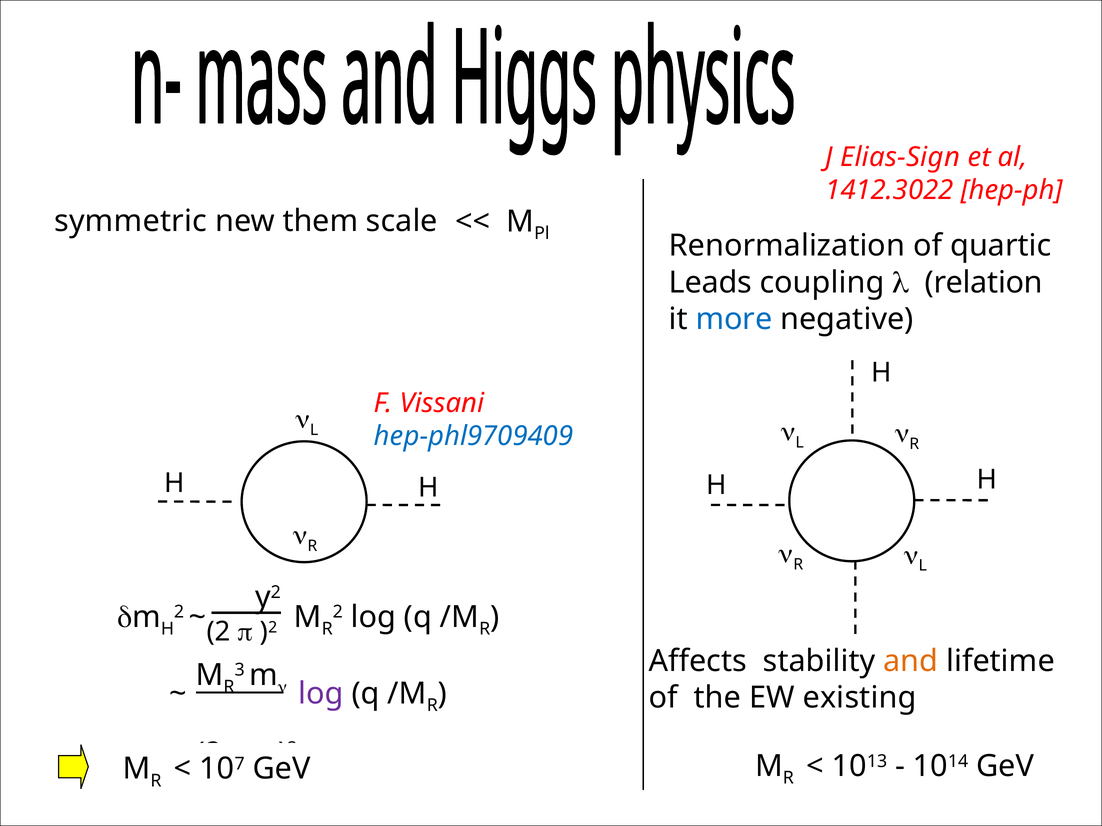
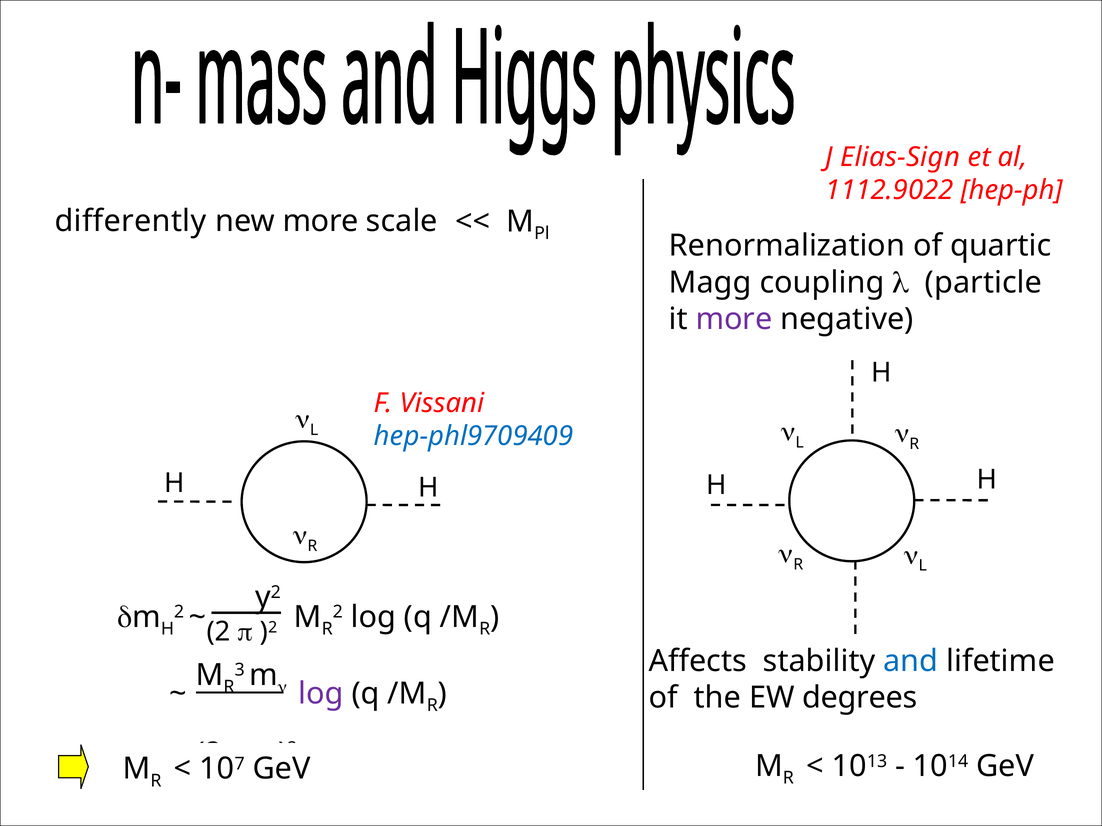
1412.3022: 1412.3022 -> 1112.9022
symmetric: symmetric -> differently
new them: them -> more
Leads: Leads -> Magg
relation: relation -> particle
more at (734, 319) colour: blue -> purple
and colour: orange -> blue
existing: existing -> degrees
